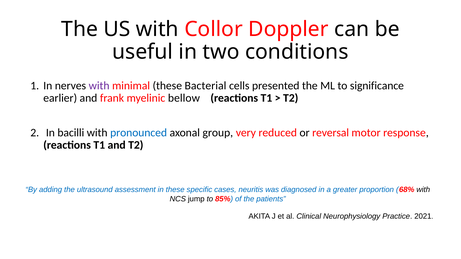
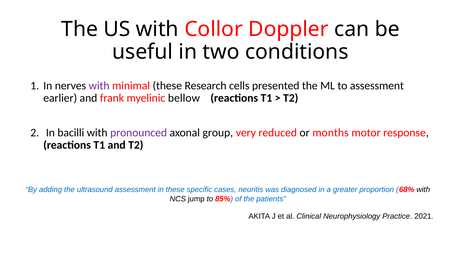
Bacterial: Bacterial -> Research
to significance: significance -> assessment
pronounced colour: blue -> purple
reversal: reversal -> months
